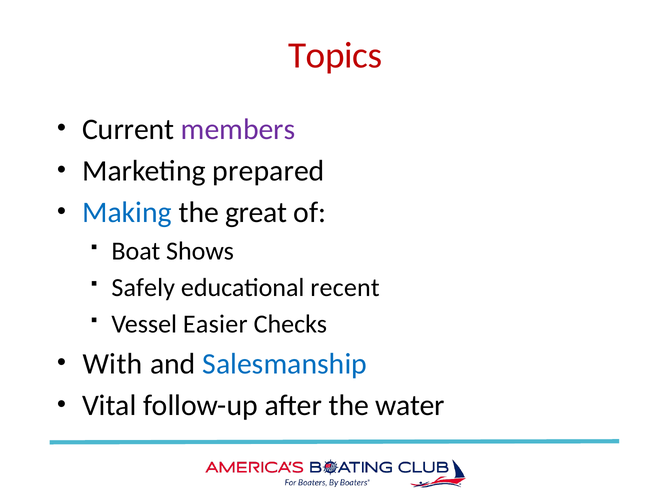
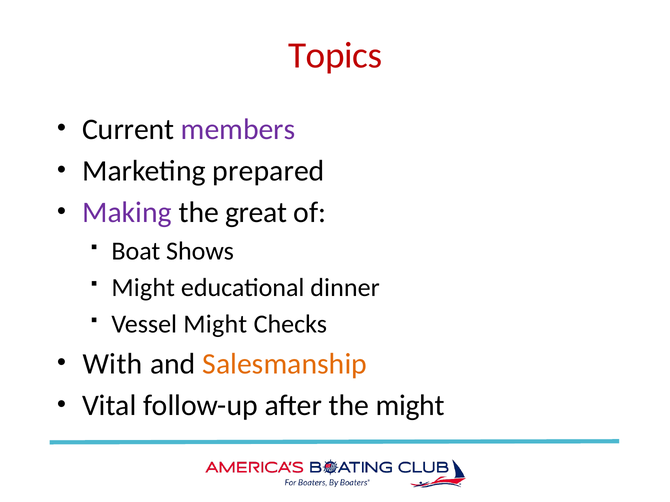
Making colour: blue -> purple
Safely at (143, 288): Safely -> Might
recent: recent -> dinner
Vessel Easier: Easier -> Might
Salesmanship colour: blue -> orange
the water: water -> might
